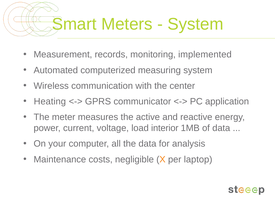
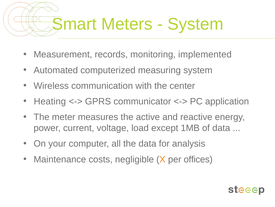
interior: interior -> except
laptop: laptop -> offices
